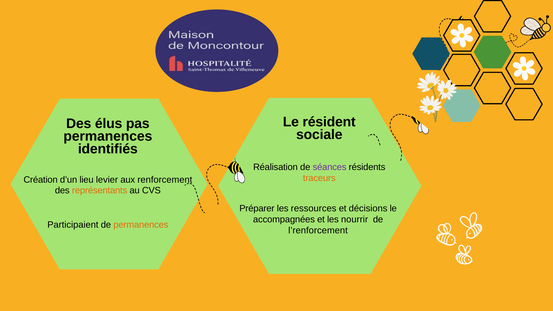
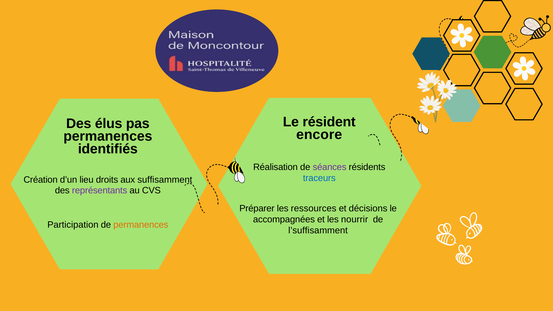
sociale: sociale -> encore
traceurs colour: orange -> blue
levier: levier -> droits
renforcement: renforcement -> suffisamment
représentants colour: orange -> purple
Participaient: Participaient -> Participation
l’renforcement: l’renforcement -> l’suffisamment
